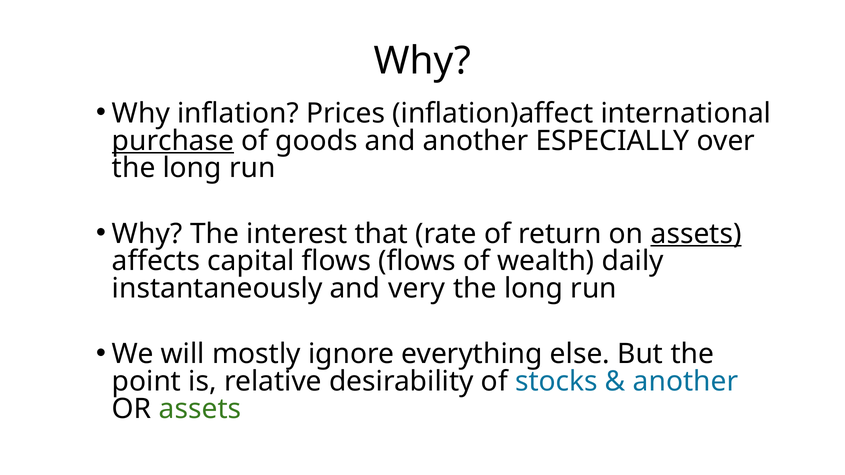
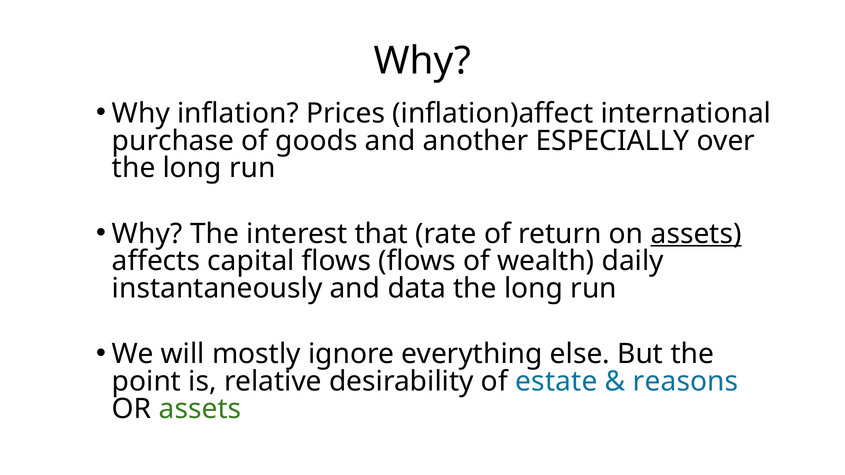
purchase underline: present -> none
very: very -> data
stocks: stocks -> estate
another at (686, 382): another -> reasons
